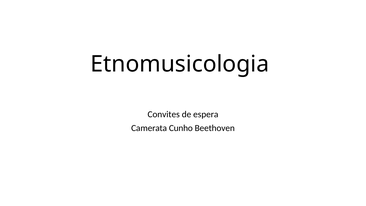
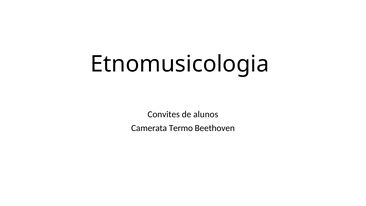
espera: espera -> alunos
Cunho: Cunho -> Termo
